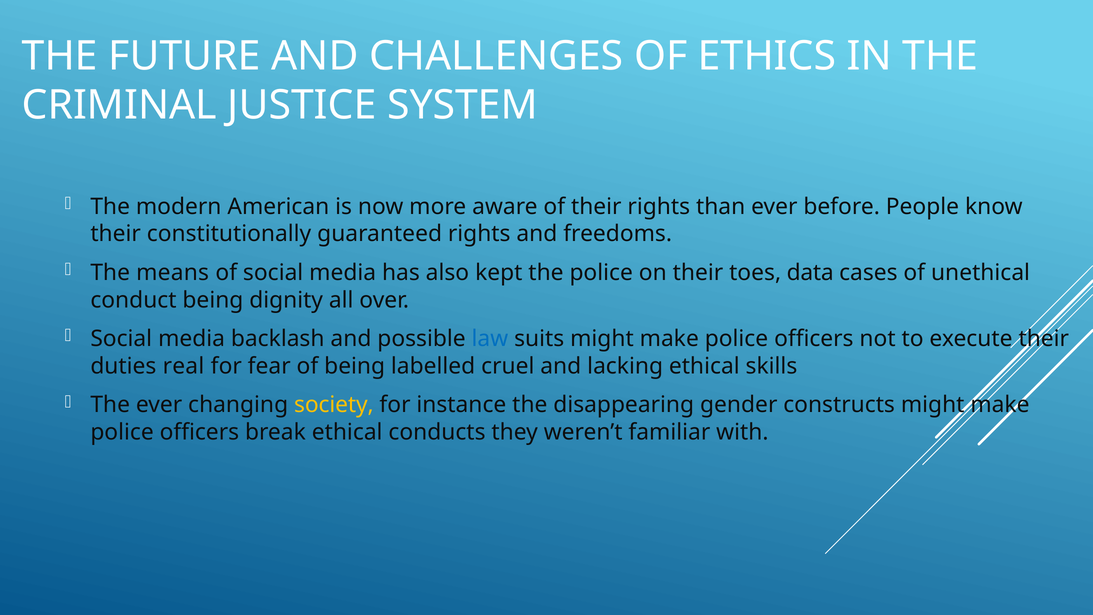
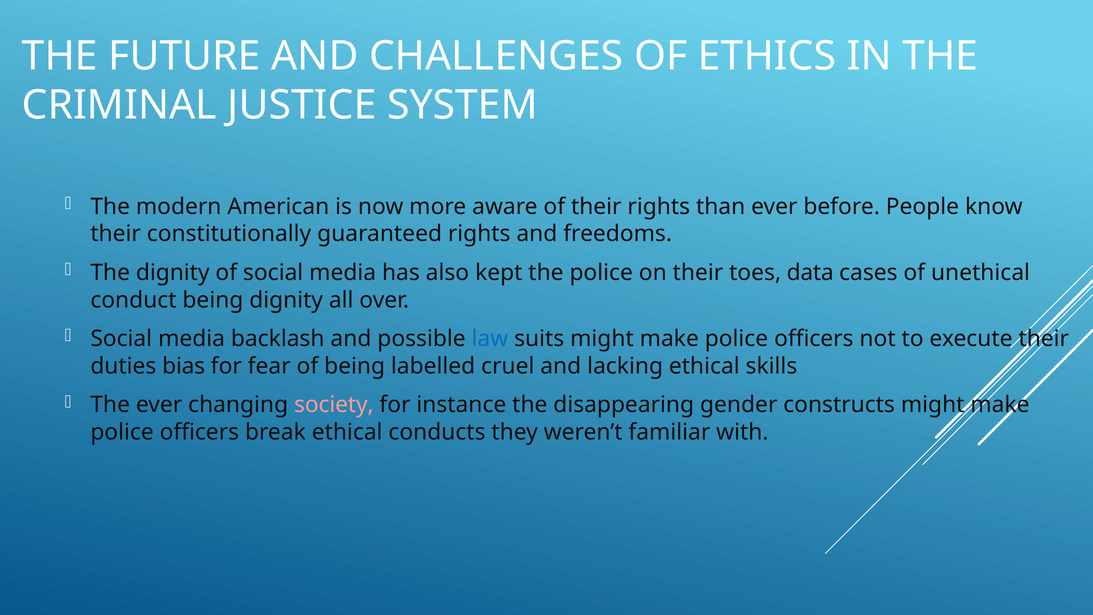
The means: means -> dignity
real: real -> bias
society colour: yellow -> pink
